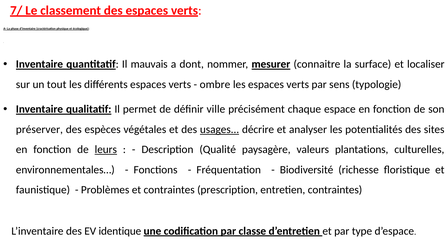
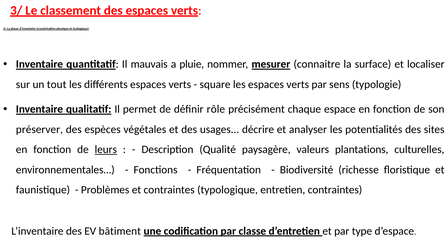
7/: 7/ -> 3/
dont: dont -> pluie
ombre: ombre -> square
ville: ville -> rôle
usages underline: present -> none
prescription: prescription -> typologique
identique: identique -> bâtiment
